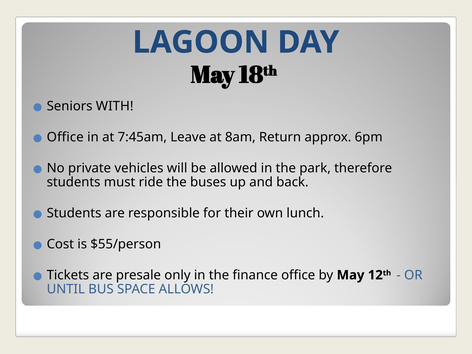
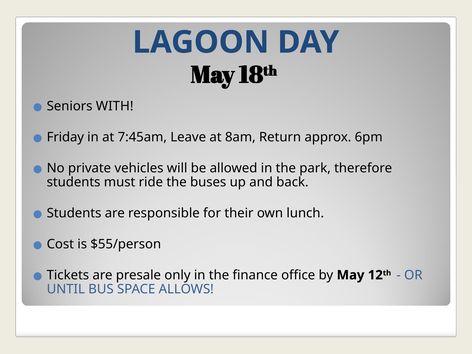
Office at (65, 137): Office -> Friday
